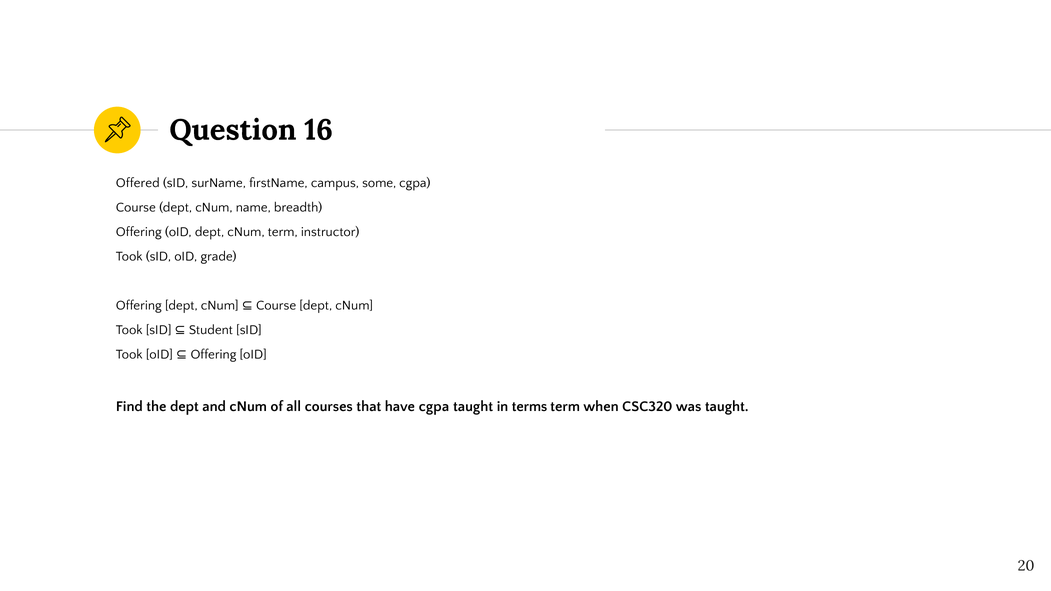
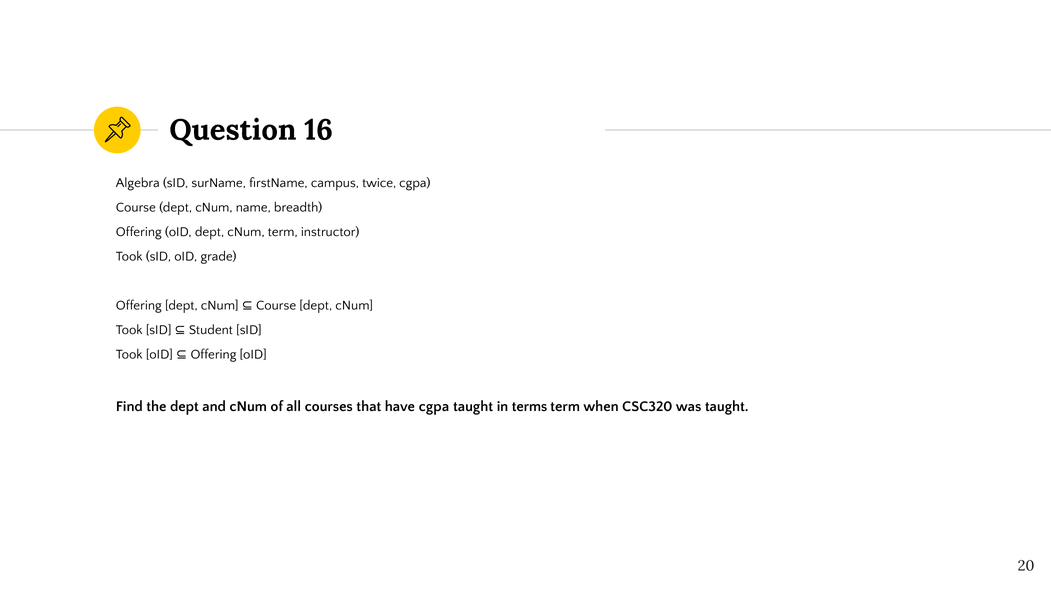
Offered: Offered -> Algebra
some: some -> twice
